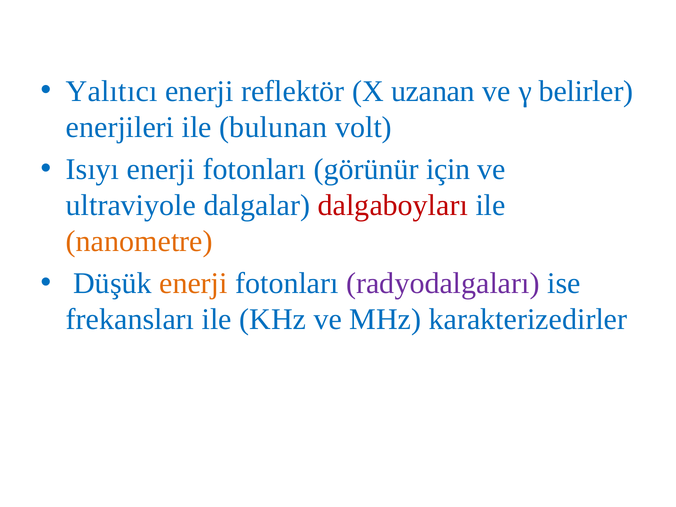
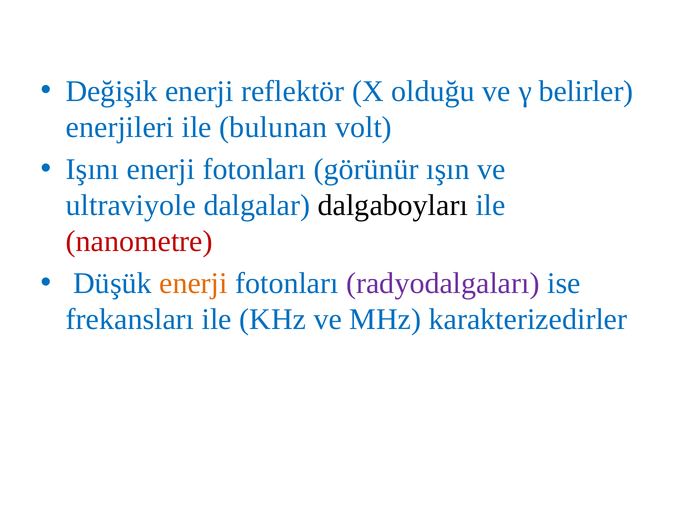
Yalıtıcı: Yalıtıcı -> Değişik
uzanan: uzanan -> olduğu
Isıyı: Isıyı -> Işını
için: için -> ışın
dalgaboyları colour: red -> black
nanometre colour: orange -> red
